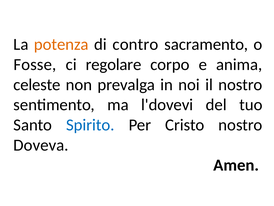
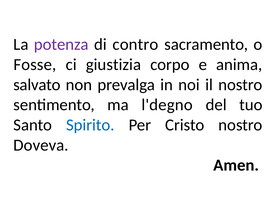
potenza colour: orange -> purple
regolare: regolare -> giustizia
celeste: celeste -> salvato
l'dovevi: l'dovevi -> l'degno
